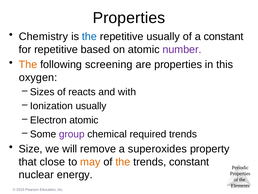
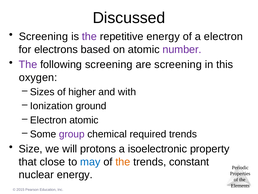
Properties at (129, 18): Properties -> Discussed
Chemistry at (43, 36): Chemistry -> Screening
the at (89, 36) colour: blue -> purple
repetitive usually: usually -> energy
a constant: constant -> electron
for repetitive: repetitive -> electrons
The at (28, 64) colour: orange -> purple
are properties: properties -> screening
reacts: reacts -> higher
Ionization usually: usually -> ground
remove: remove -> protons
superoxides: superoxides -> isoelectronic
may colour: orange -> blue
